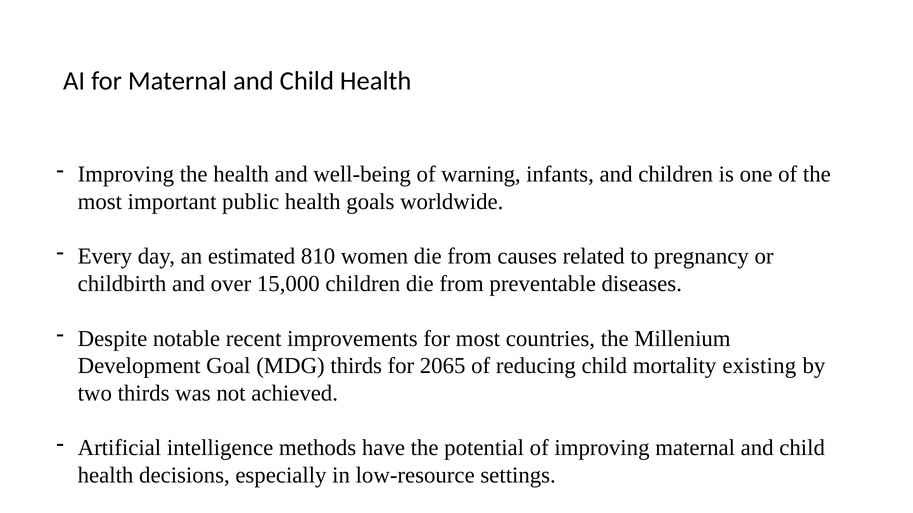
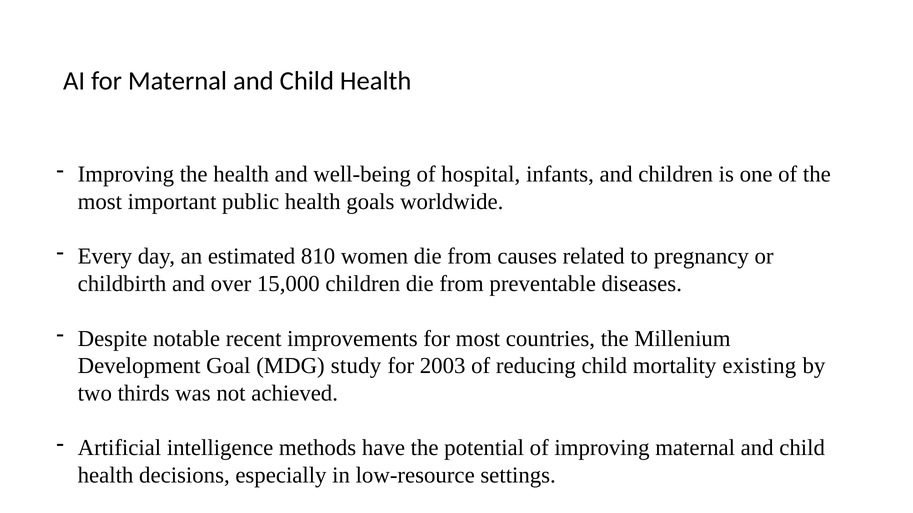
warning: warning -> hospital
MDG thirds: thirds -> study
2065: 2065 -> 2003
